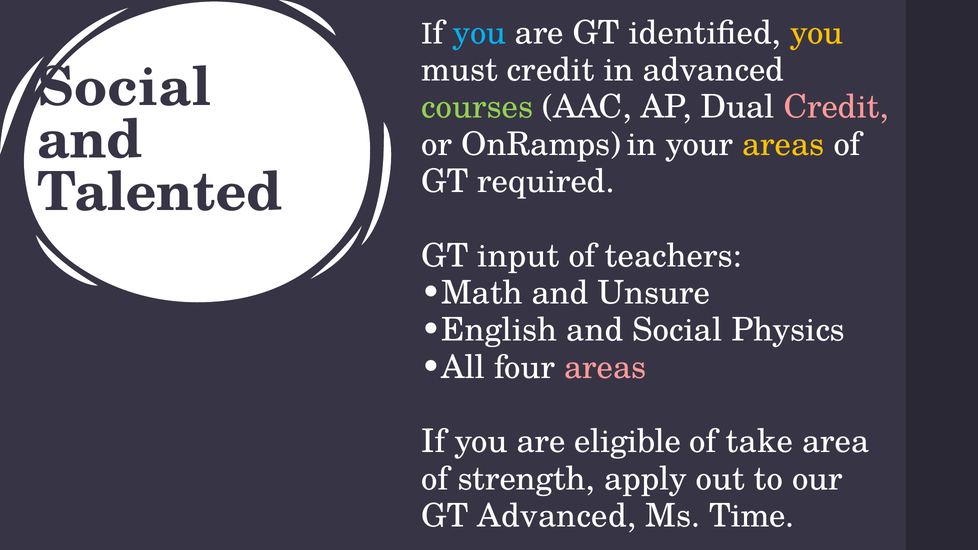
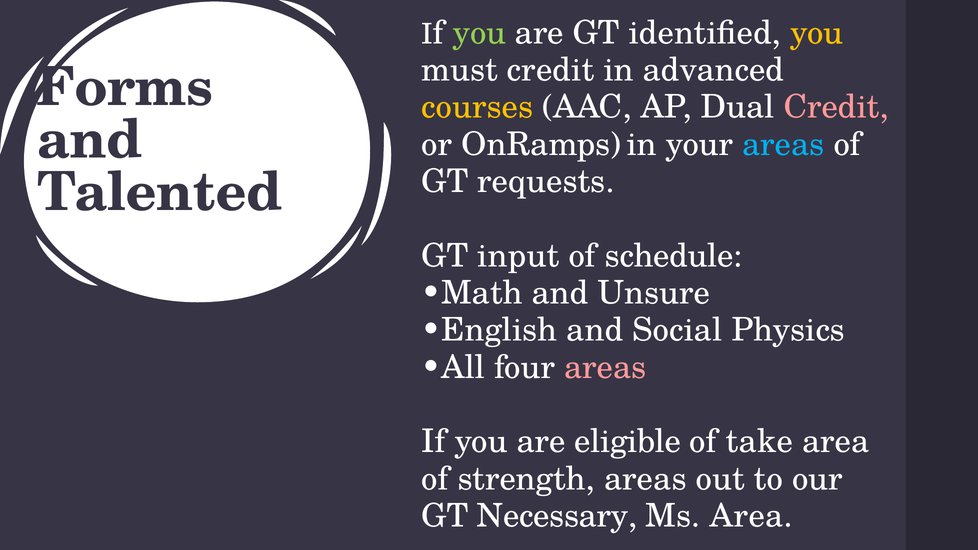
you at (479, 33) colour: light blue -> light green
Social at (124, 87): Social -> Forms
courses colour: light green -> yellow
areas at (783, 144) colour: yellow -> light blue
required: required -> requests
teachers: teachers -> schedule
strength apply: apply -> areas
GT Advanced: Advanced -> Necessary
Ms Time: Time -> Area
